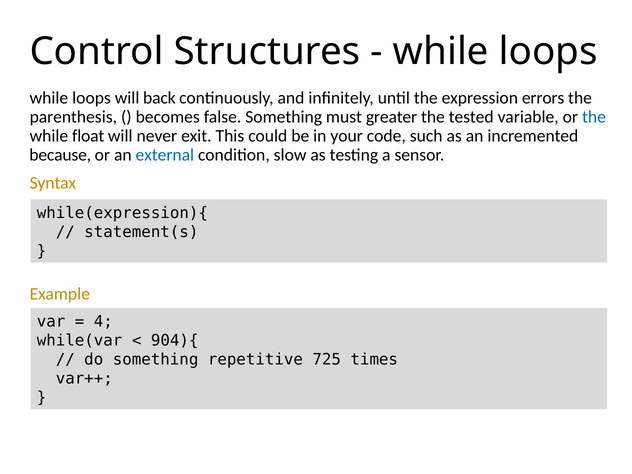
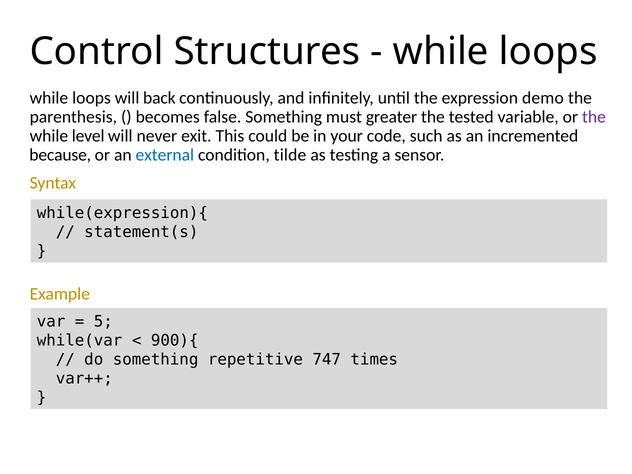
errors: errors -> demo
the at (594, 117) colour: blue -> purple
float: float -> level
slow: slow -> tilde
4: 4 -> 5
904){: 904){ -> 900){
725: 725 -> 747
